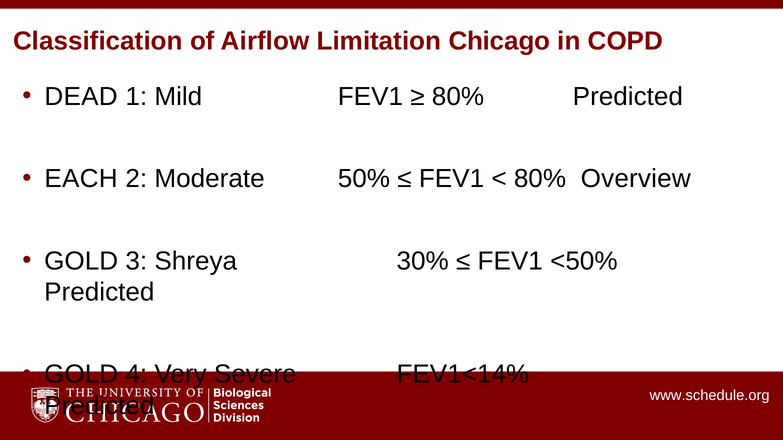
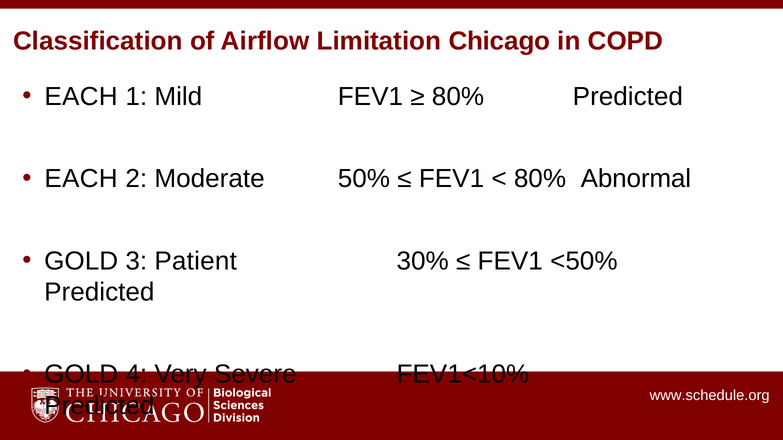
DEAD at (81, 97): DEAD -> EACH
Overview: Overview -> Abnormal
Shreya: Shreya -> Patient
FEV1<14%: FEV1<14% -> FEV1<10%
